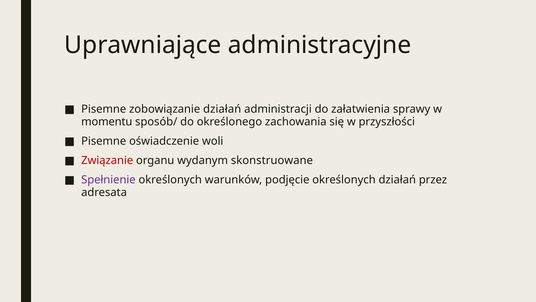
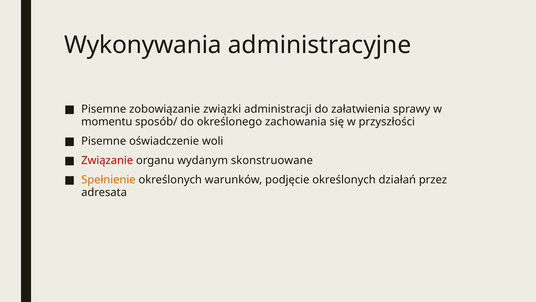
Uprawniające: Uprawniające -> Wykonywania
zobowiązanie działań: działań -> związki
Spełnienie colour: purple -> orange
